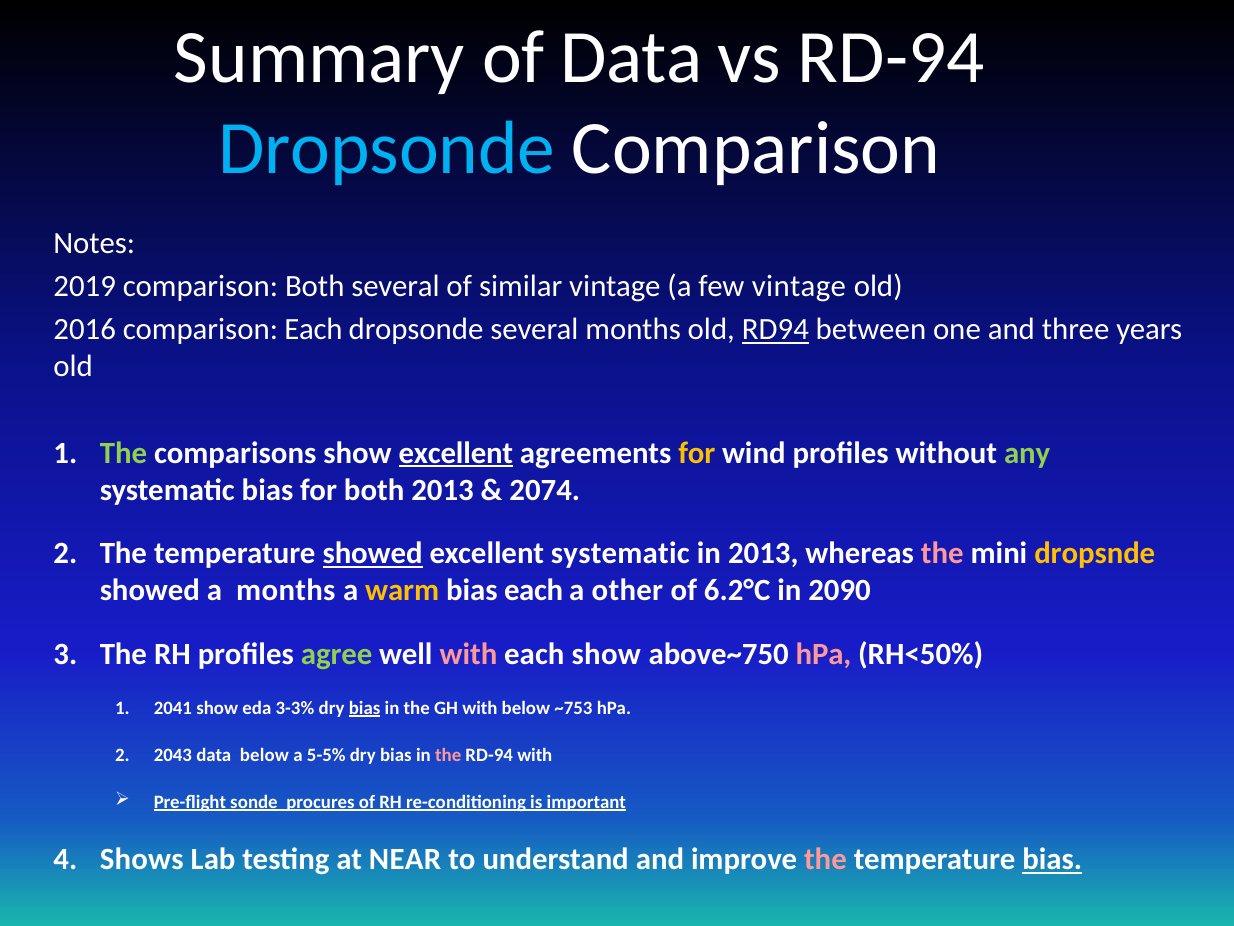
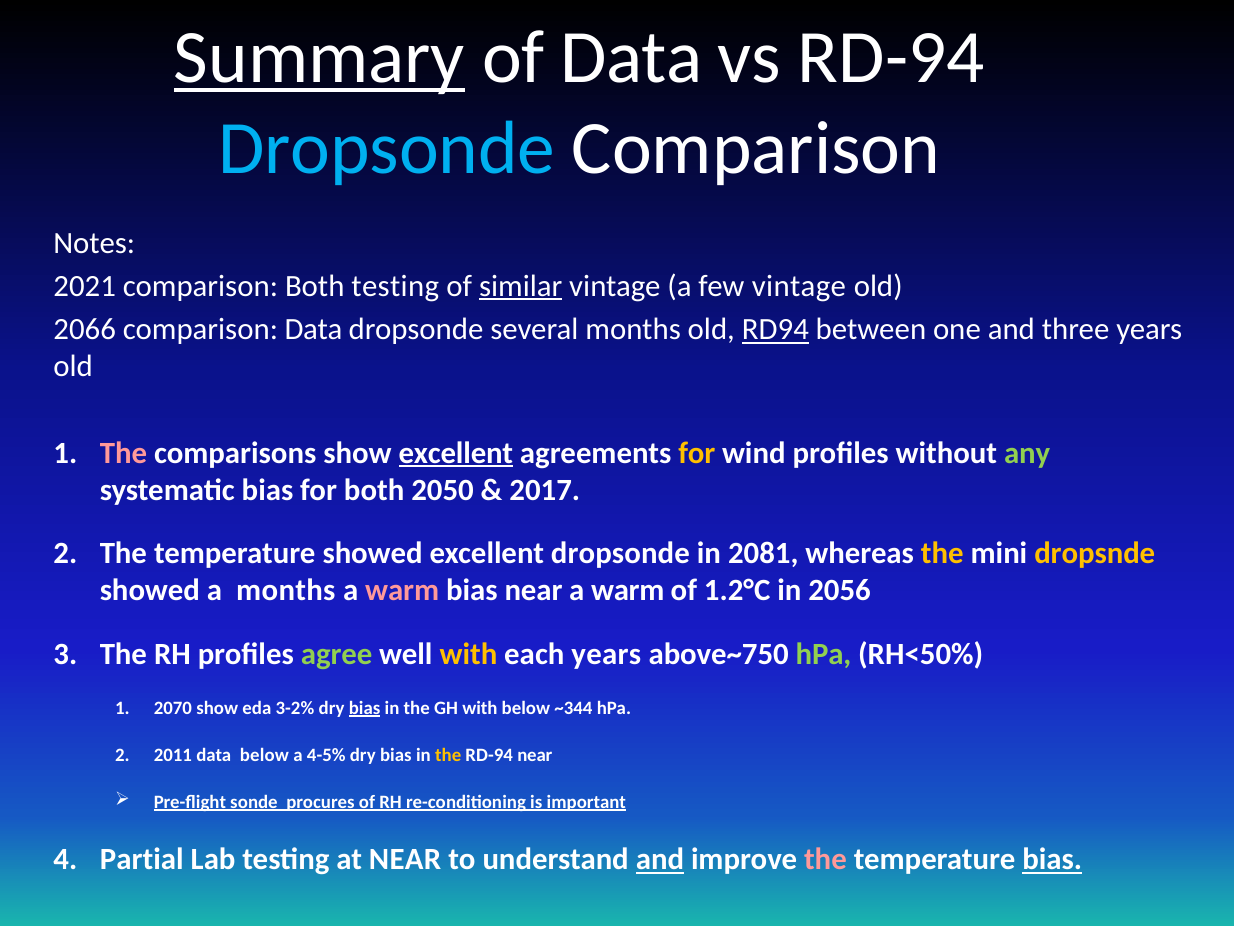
Summary underline: none -> present
2019: 2019 -> 2021
Both several: several -> testing
similar underline: none -> present
2016: 2016 -> 2066
comparison Each: Each -> Data
The at (123, 453) colour: light green -> pink
both 2013: 2013 -> 2050
2074: 2074 -> 2017
showed at (373, 553) underline: present -> none
excellent systematic: systematic -> dropsonde
in 2013: 2013 -> 2081
the at (942, 553) colour: pink -> yellow
warm at (402, 590) colour: yellow -> pink
bias each: each -> near
other at (627, 590): other -> warm
6.2°C: 6.2°C -> 1.2°C
2090: 2090 -> 2056
with at (468, 654) colour: pink -> yellow
each show: show -> years
hPa at (824, 654) colour: pink -> light green
2041: 2041 -> 2070
3-3%: 3-3% -> 3-2%
~753: ~753 -> ~344
2043: 2043 -> 2011
5-5%: 5-5% -> 4-5%
the at (448, 754) colour: pink -> yellow
RD-94 with: with -> near
Shows: Shows -> Partial
and at (660, 859) underline: none -> present
